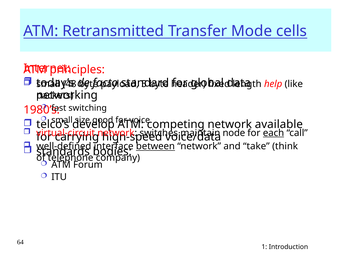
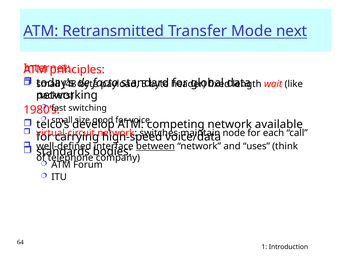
cells: cells -> next
help: help -> wait
each underline: present -> none
take: take -> uses
